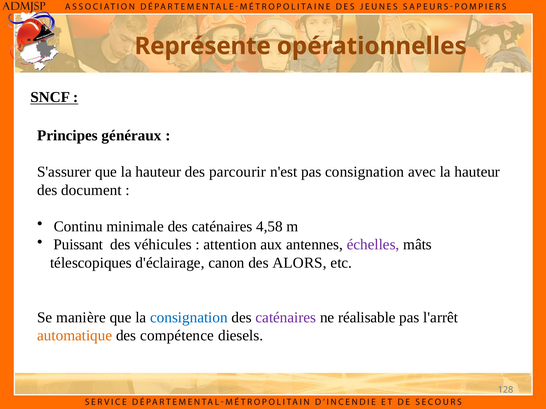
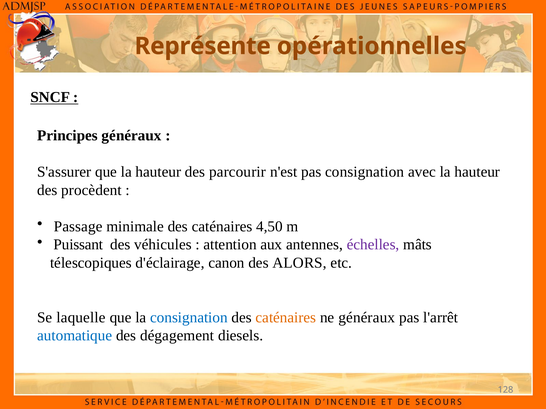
document: document -> procèdent
Continu: Continu -> Passage
4,58: 4,58 -> 4,50
manière: manière -> laquelle
caténaires at (286, 318) colour: purple -> orange
ne réalisable: réalisable -> généraux
automatique colour: orange -> blue
compétence: compétence -> dégagement
